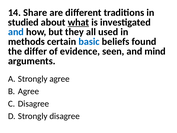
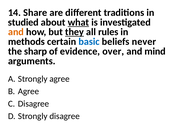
and at (16, 32) colour: blue -> orange
they underline: none -> present
used: used -> rules
found: found -> never
differ: differ -> sharp
seen: seen -> over
